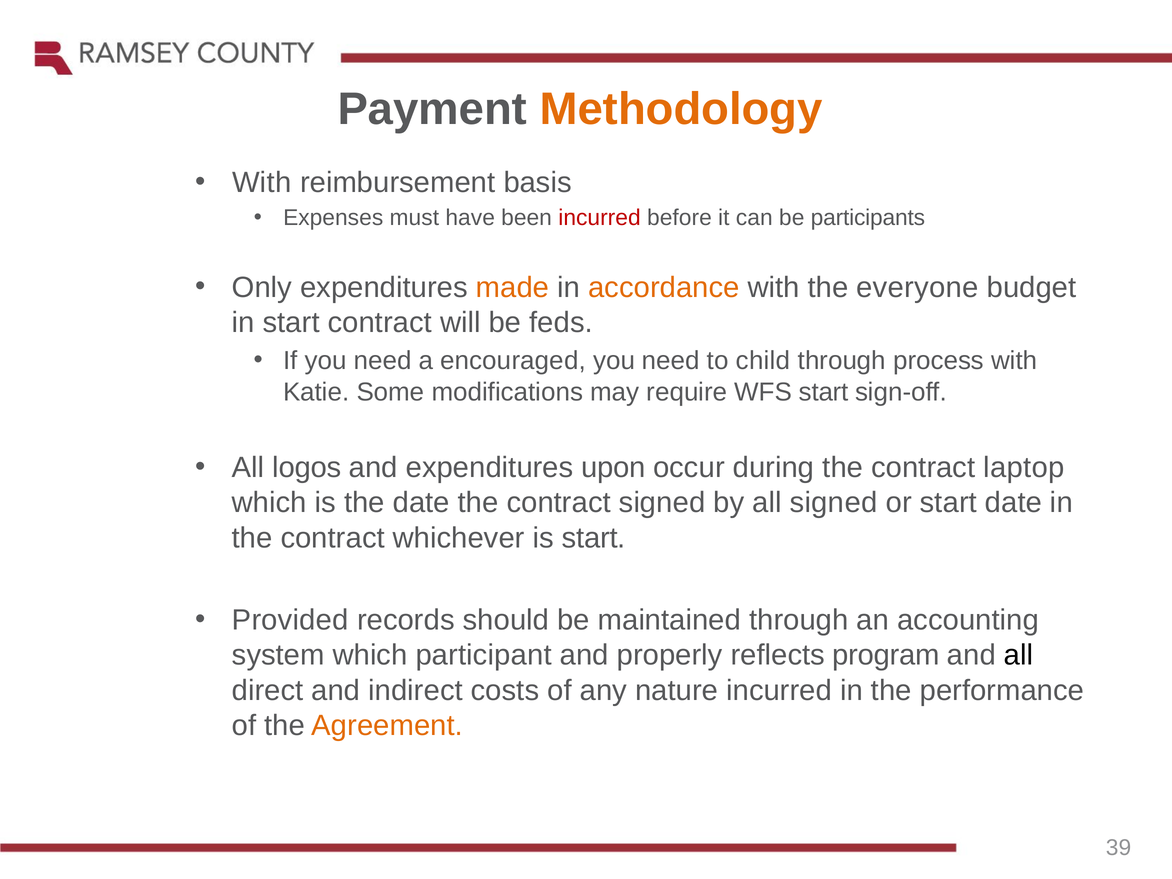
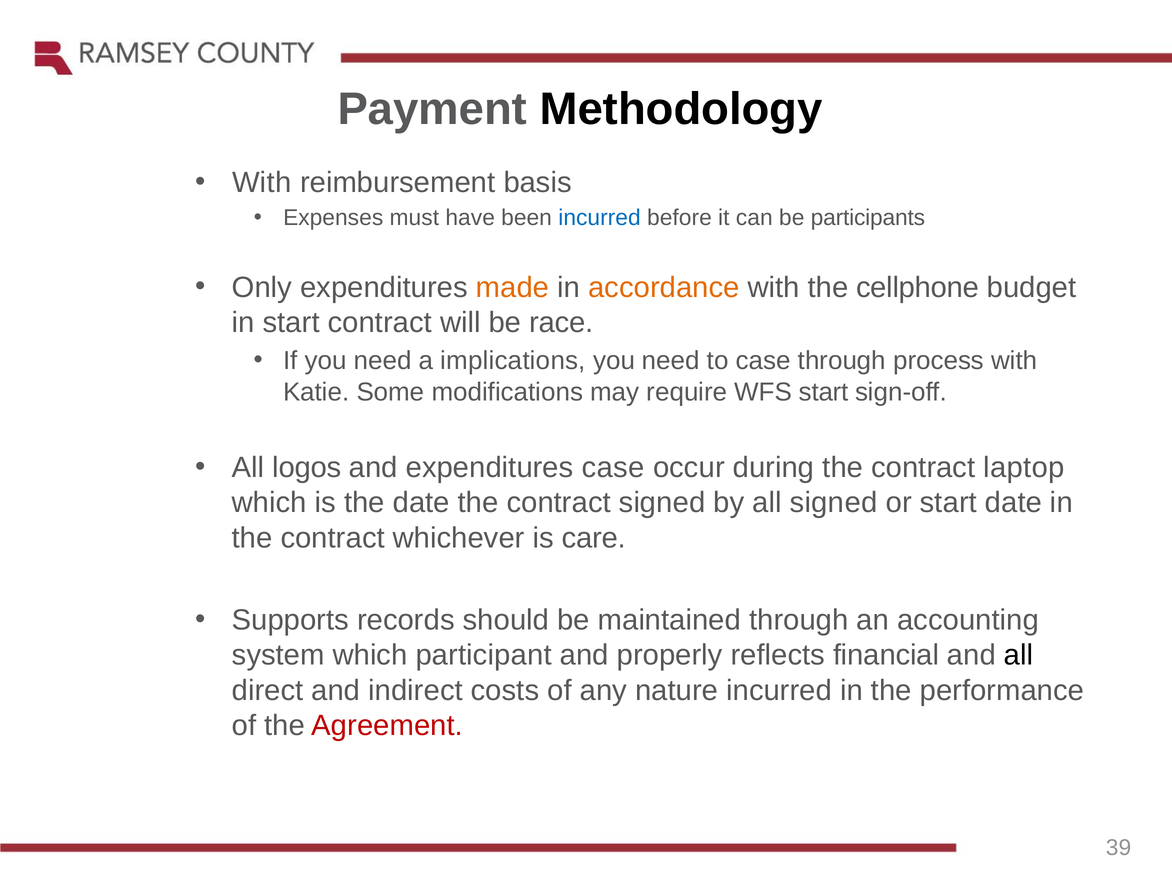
Methodology colour: orange -> black
incurred at (600, 218) colour: red -> blue
everyone: everyone -> cellphone
feds: feds -> race
encouraged: encouraged -> implications
to child: child -> case
expenditures upon: upon -> case
is start: start -> care
Provided: Provided -> Supports
program: program -> financial
Agreement colour: orange -> red
